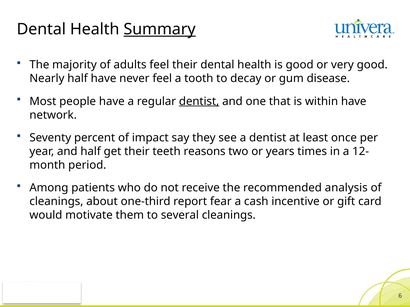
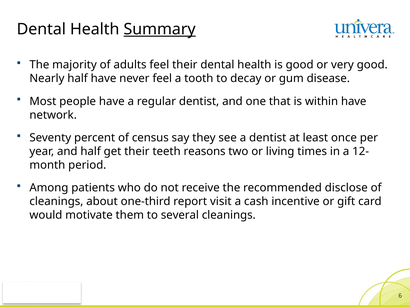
dentist at (199, 101) underline: present -> none
impact: impact -> census
years: years -> living
analysis: analysis -> disclose
fear: fear -> visit
